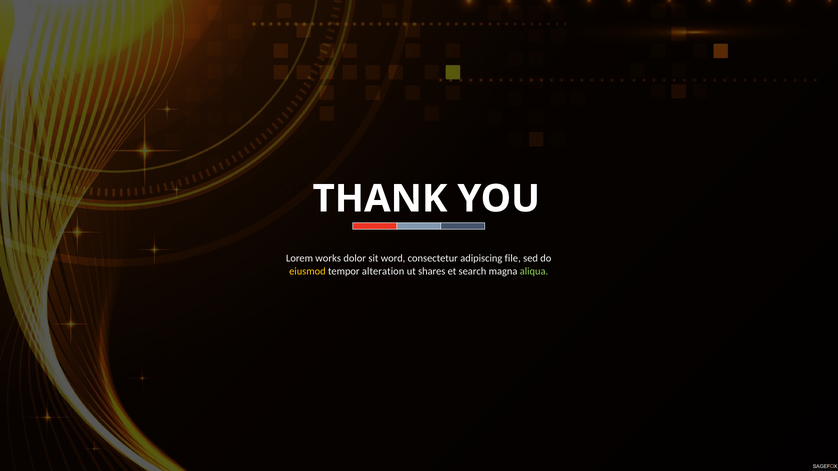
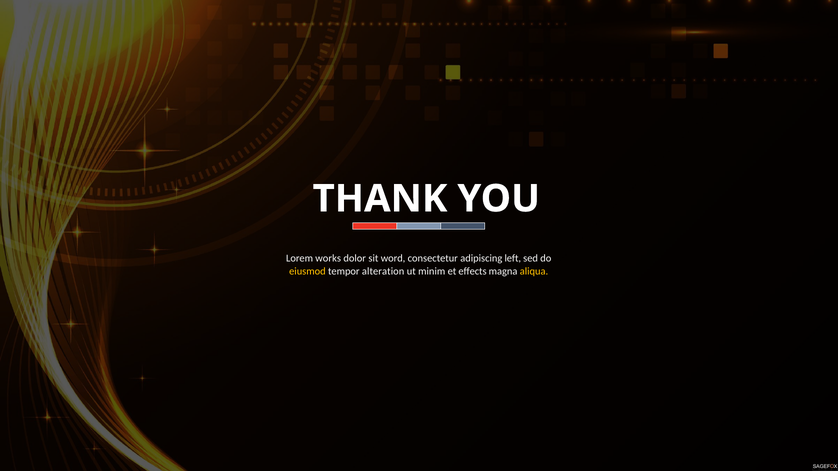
file: file -> left
shares: shares -> minim
search: search -> effects
aliqua colour: light green -> yellow
